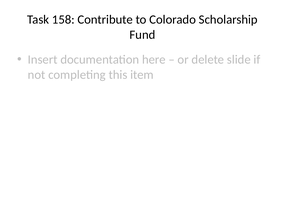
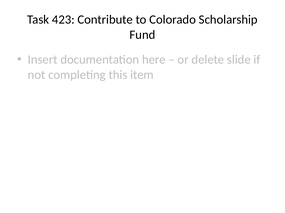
158: 158 -> 423
